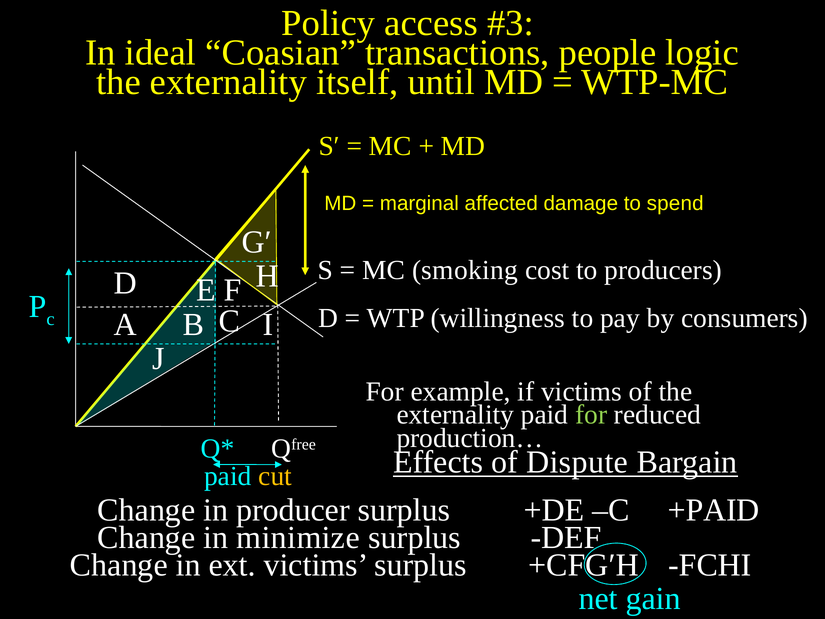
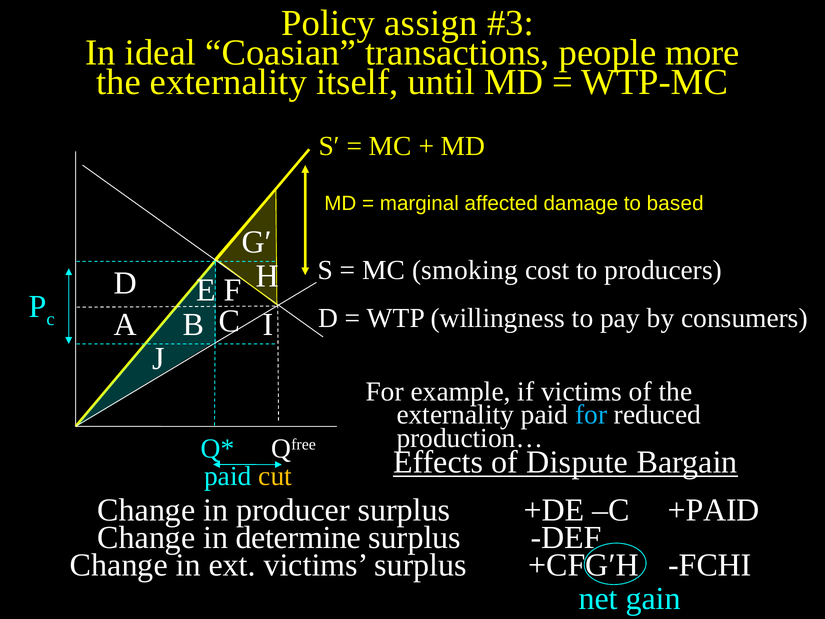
access: access -> assign
logic: logic -> more
spend: spend -> based
for at (591, 415) colour: light green -> light blue
minimize: minimize -> determine
